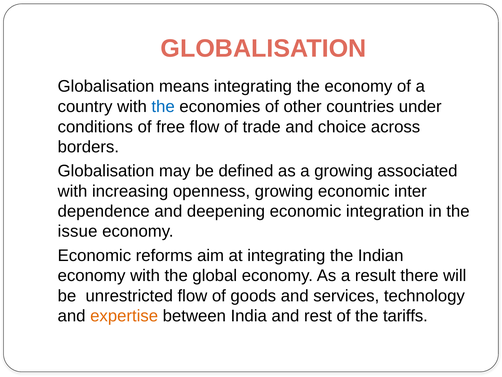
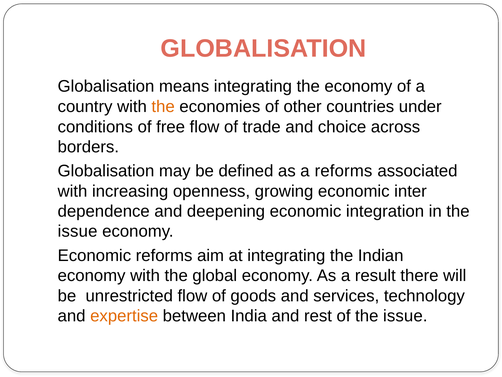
the at (163, 107) colour: blue -> orange
a growing: growing -> reforms
of the tariffs: tariffs -> issue
